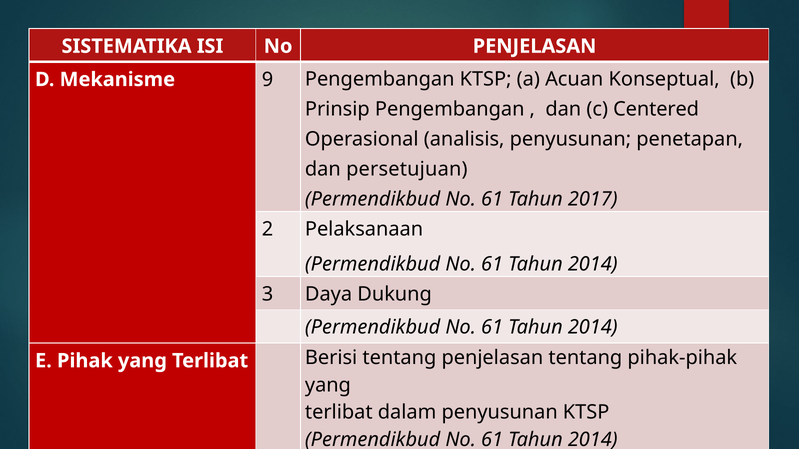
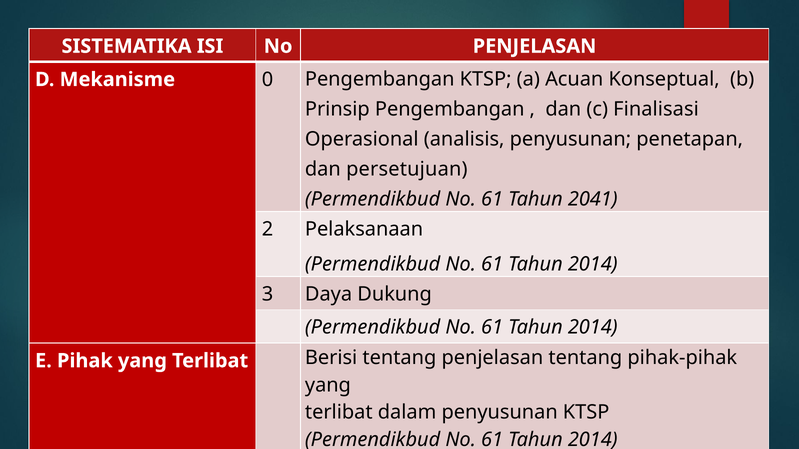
9: 9 -> 0
Centered: Centered -> Finalisasi
2017: 2017 -> 2041
